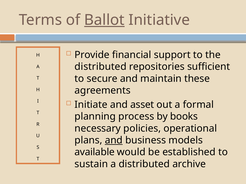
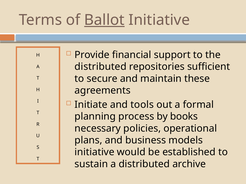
asset: asset -> tools
and at (114, 141) underline: present -> none
available at (95, 153): available -> initiative
